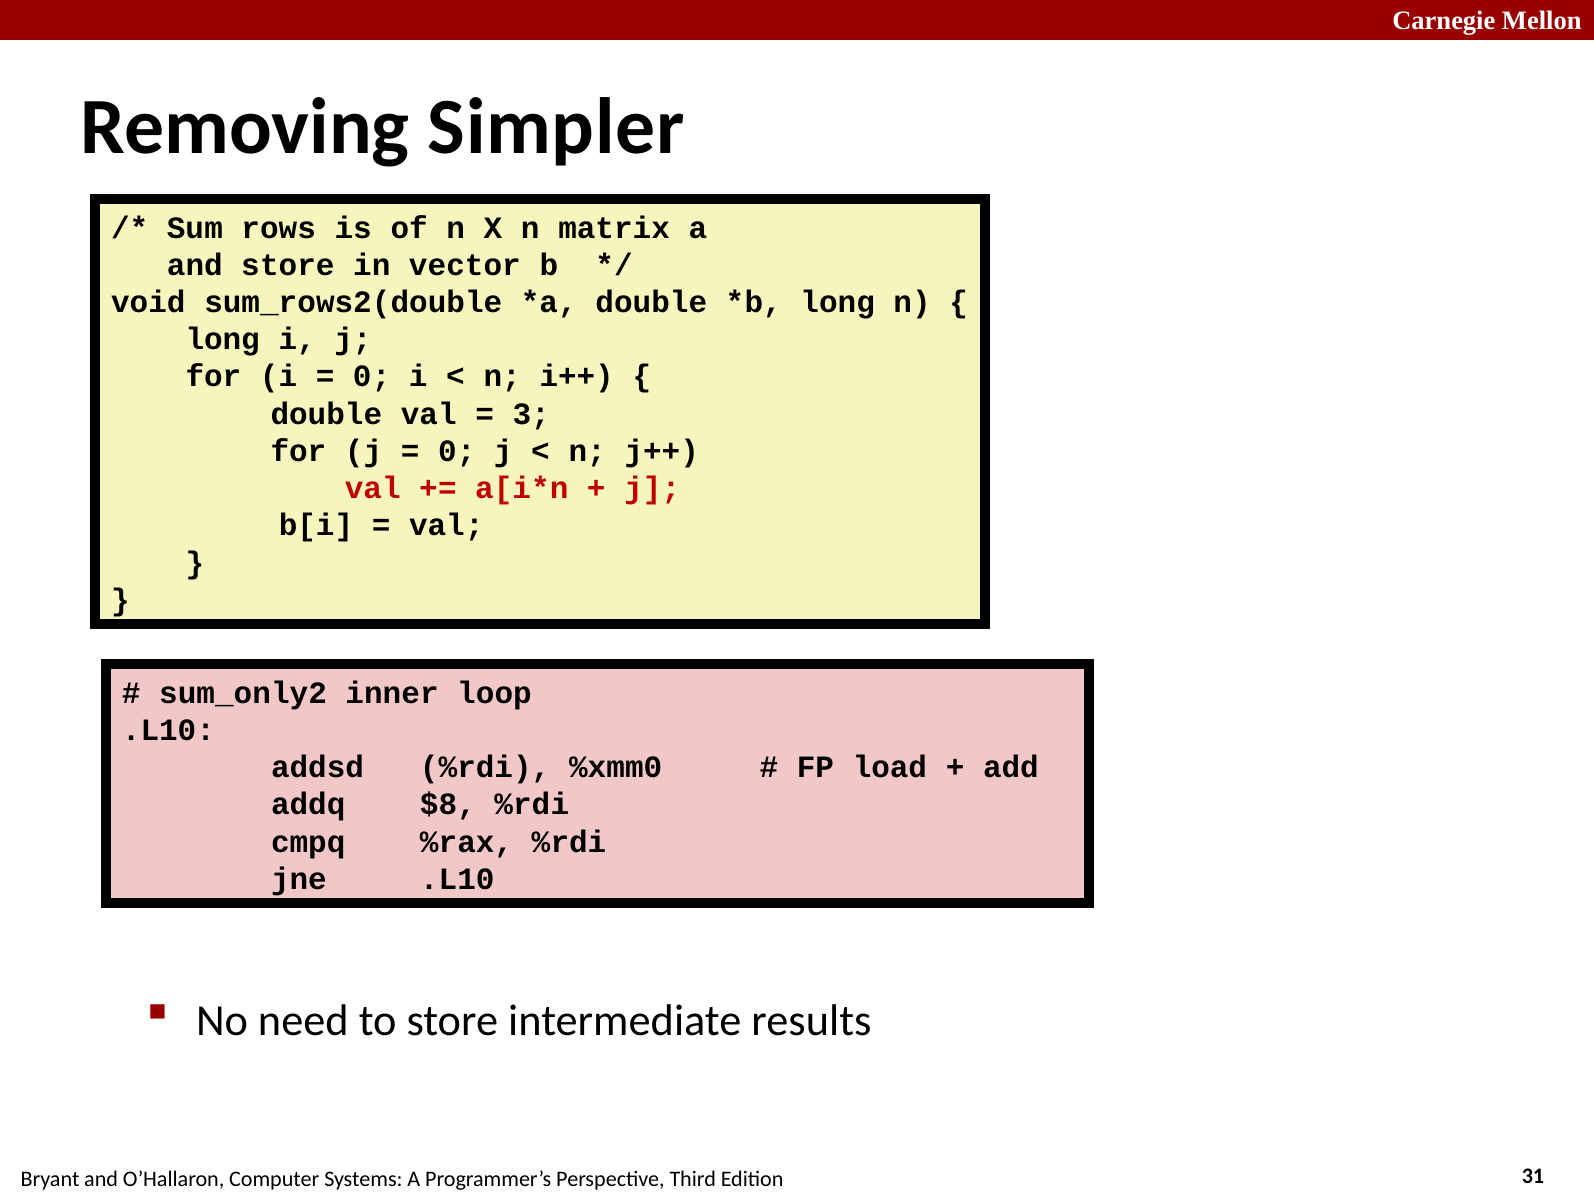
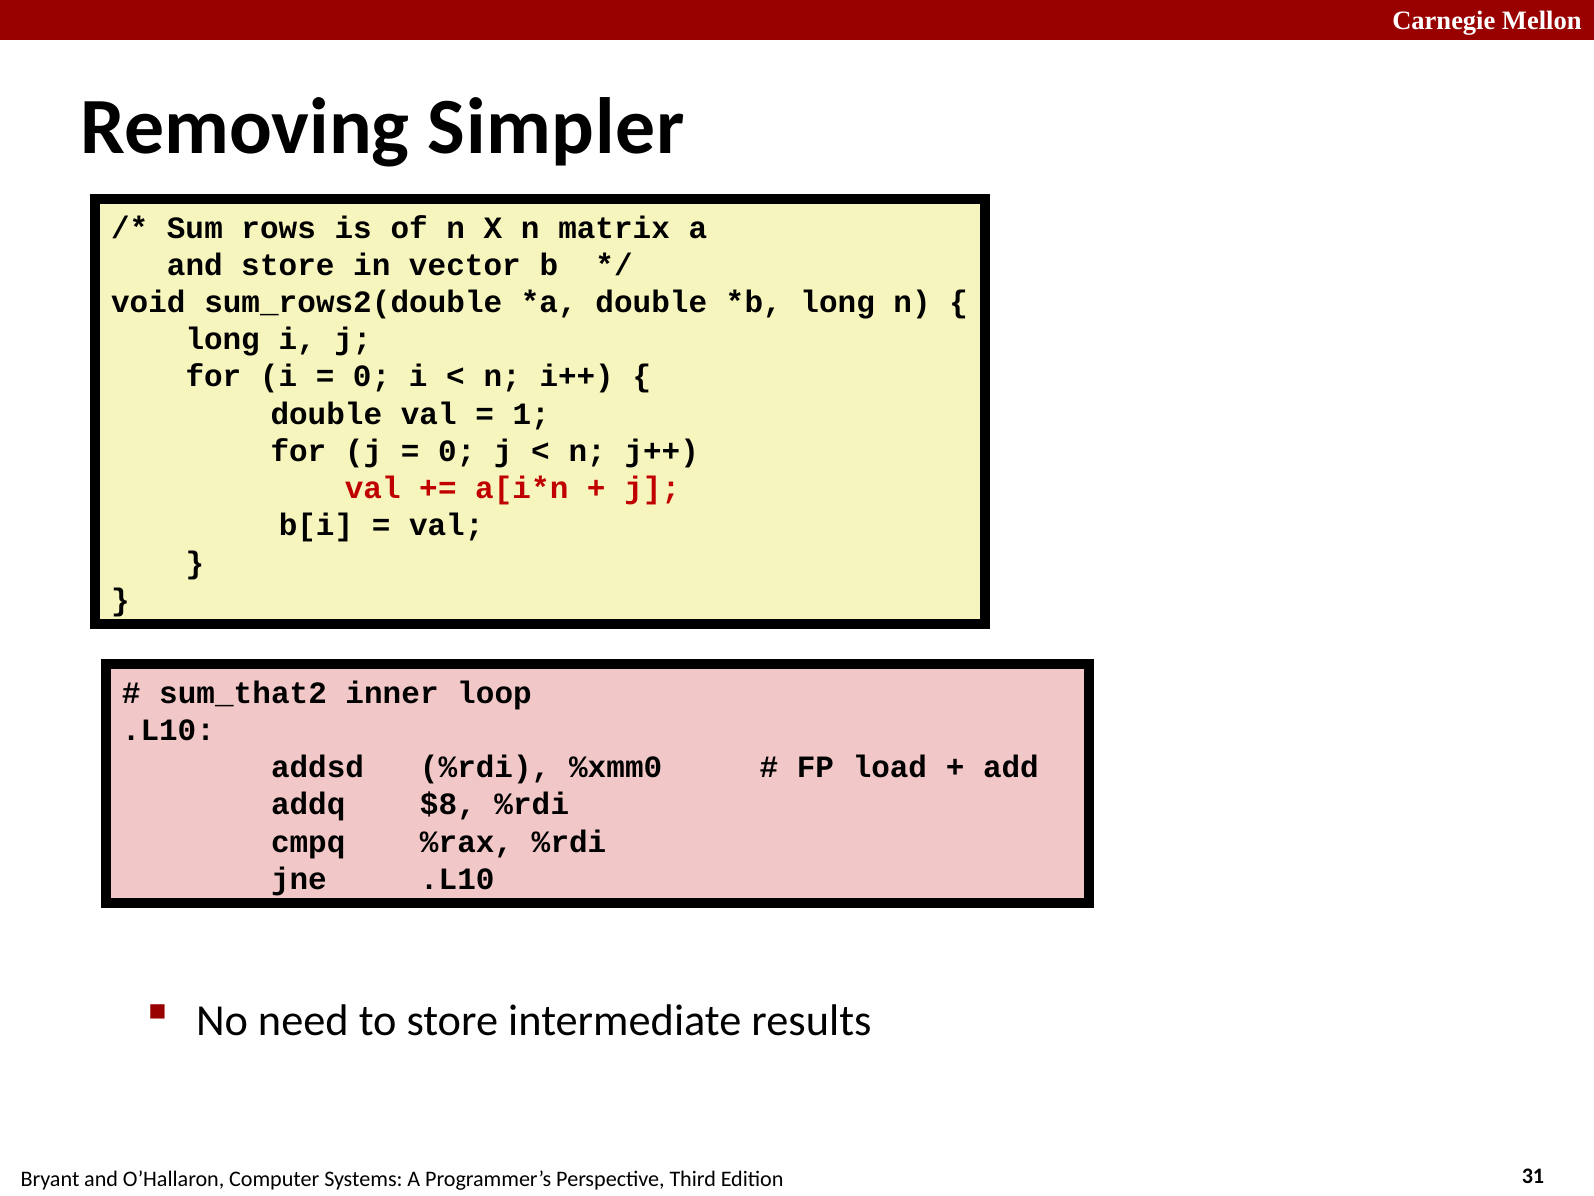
3: 3 -> 1
sum_only2: sum_only2 -> sum_that2
